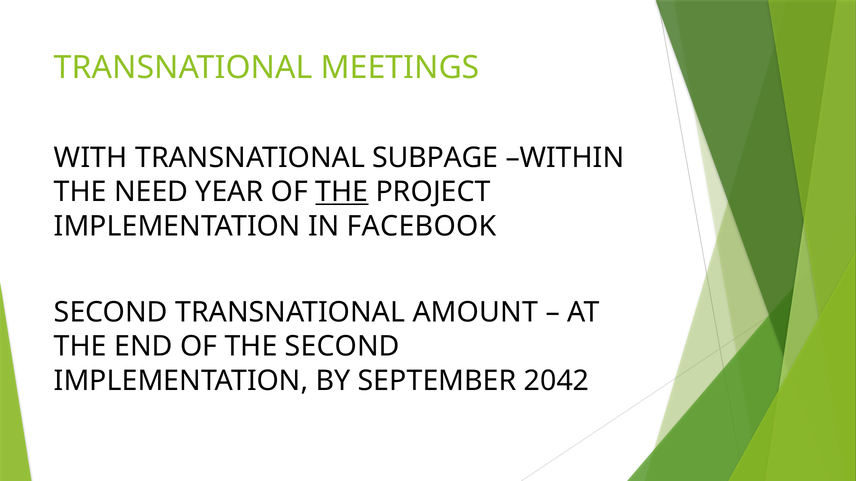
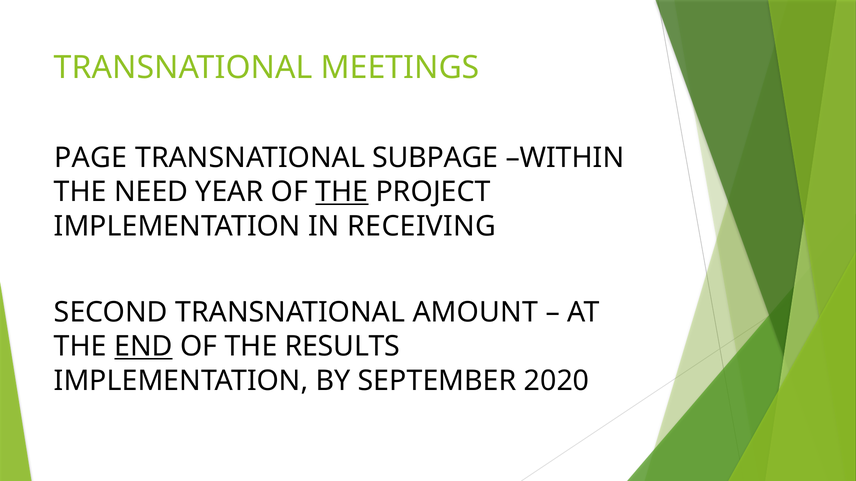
WITH: WITH -> PAGE
FACEBOOK: FACEBOOK -> RECEIVING
END underline: none -> present
THE SECOND: SECOND -> RESULTS
2042: 2042 -> 2020
